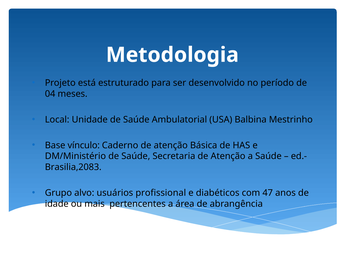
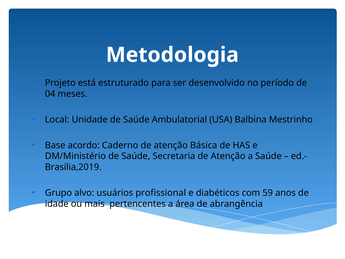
vínculo: vínculo -> acordo
Brasilia,2083: Brasilia,2083 -> Brasilia,2019
47: 47 -> 59
